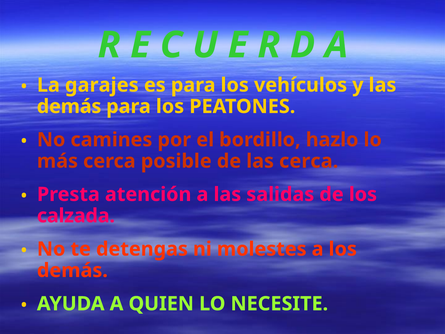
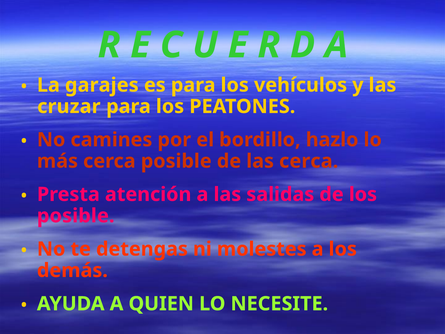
demás at (69, 106): demás -> cruzar
calzada at (76, 216): calzada -> posible
